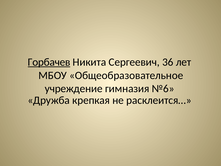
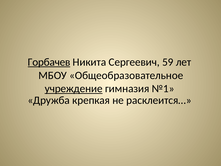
36: 36 -> 59
учреждение underline: none -> present
№6: №6 -> №1
